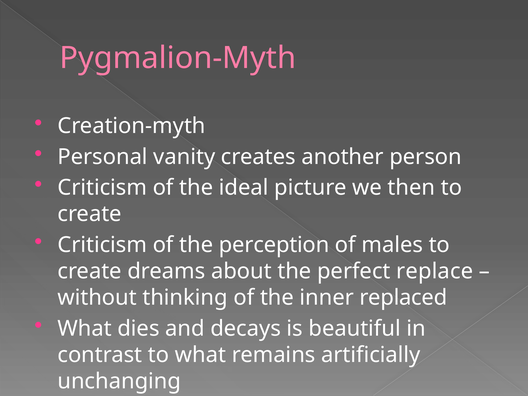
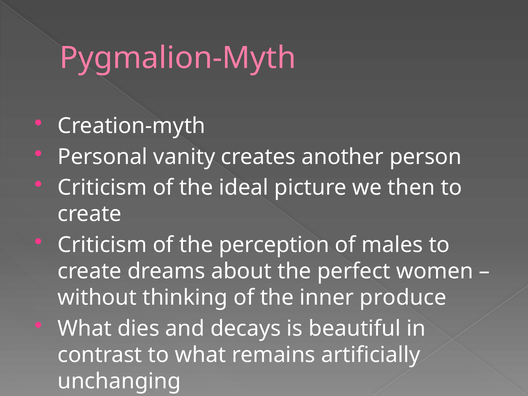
replace: replace -> women
replaced: replaced -> produce
